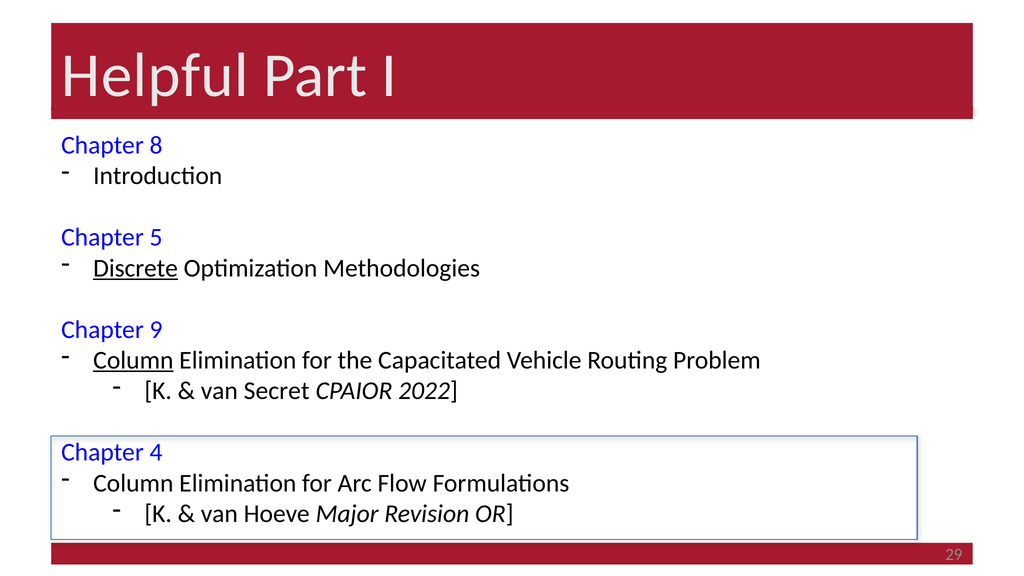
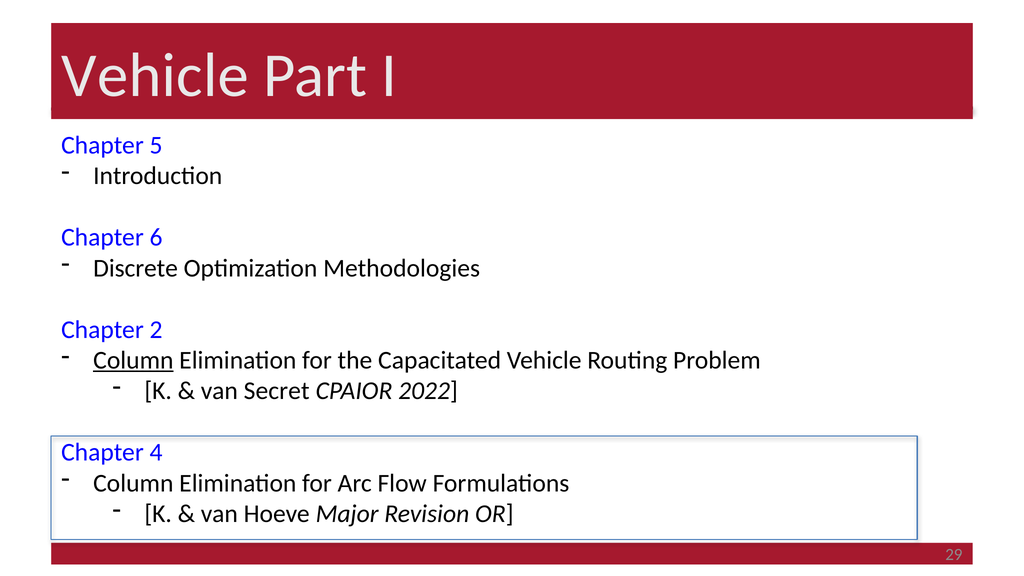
Helpful at (155, 75): Helpful -> Vehicle
8: 8 -> 5
5: 5 -> 6
Discrete underline: present -> none
9: 9 -> 2
